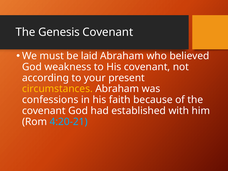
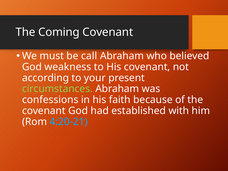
Genesis: Genesis -> Coming
laid: laid -> call
circumstances colour: yellow -> light green
